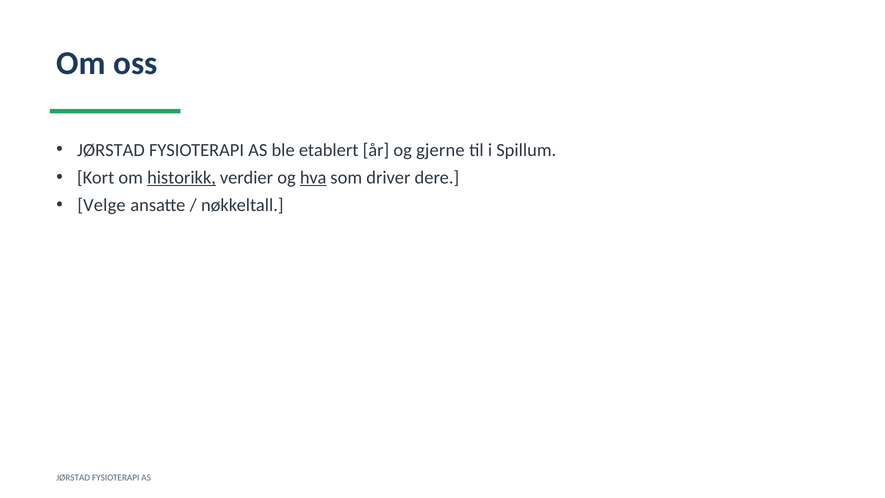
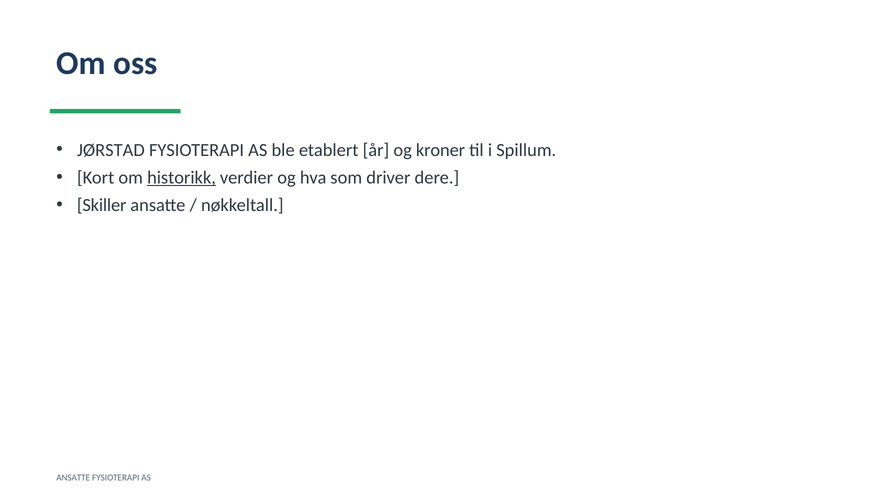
gjerne: gjerne -> kroner
hva underline: present -> none
Velge: Velge -> Skiller
JØRSTAD at (73, 478): JØRSTAD -> ANSATTE
